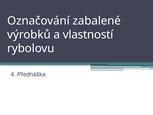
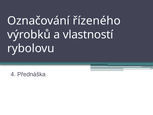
zabalené: zabalené -> řízeného
